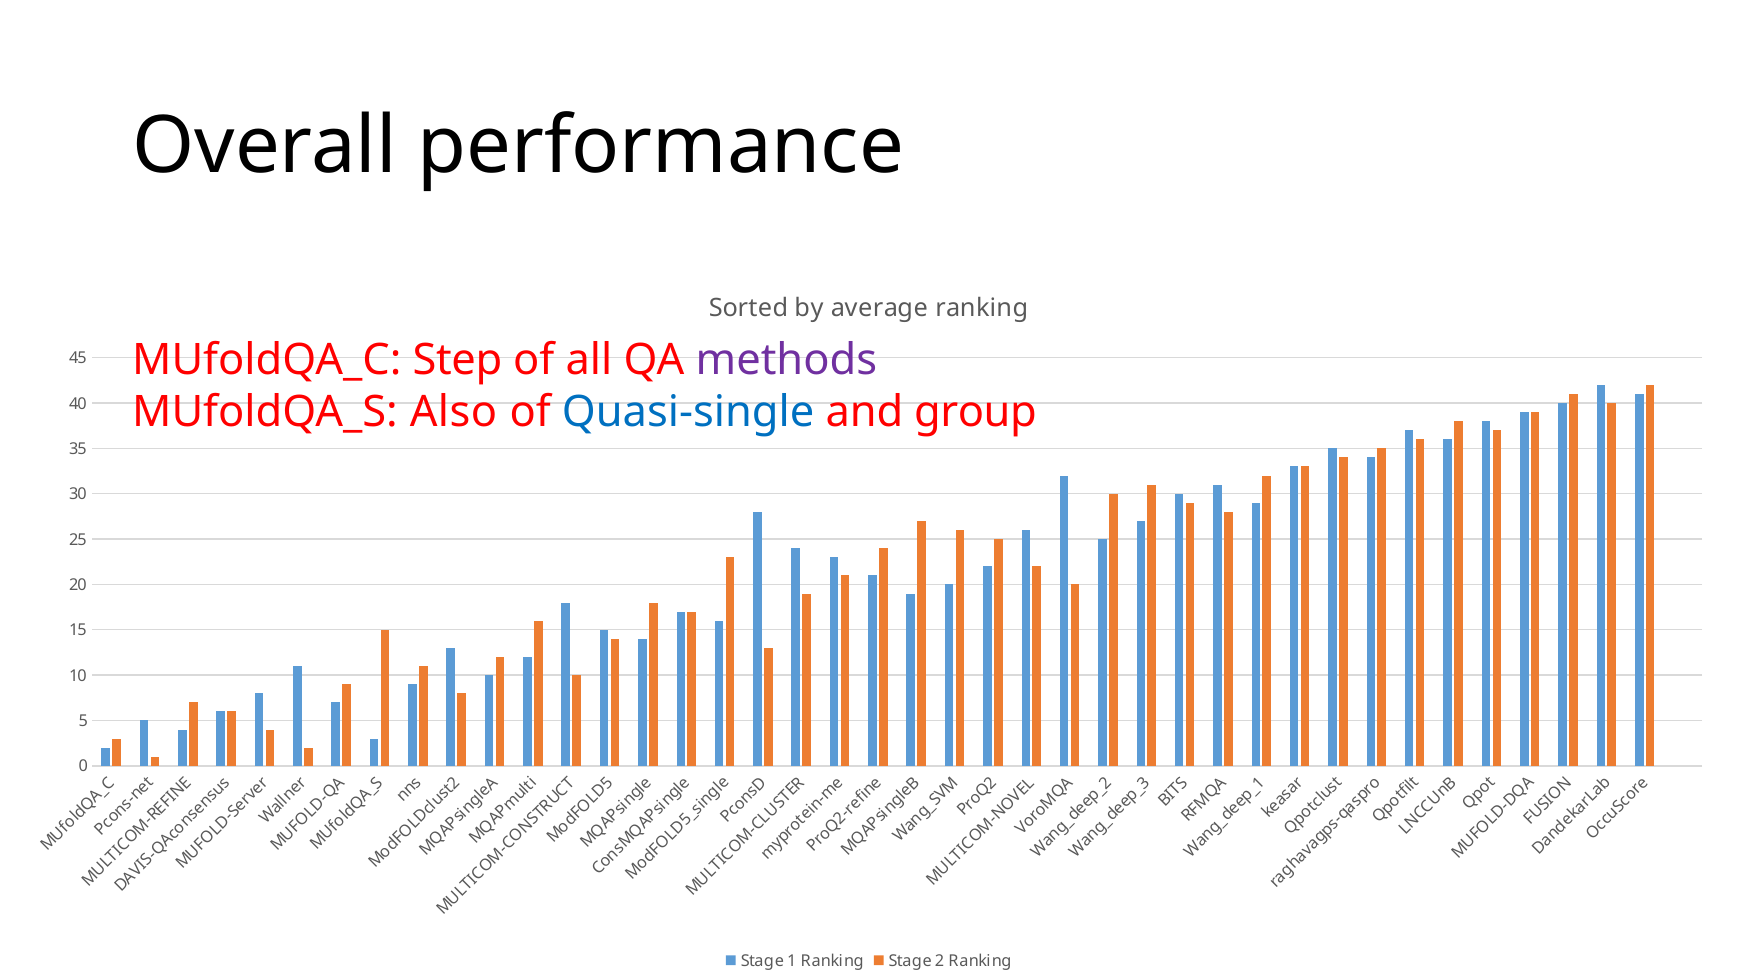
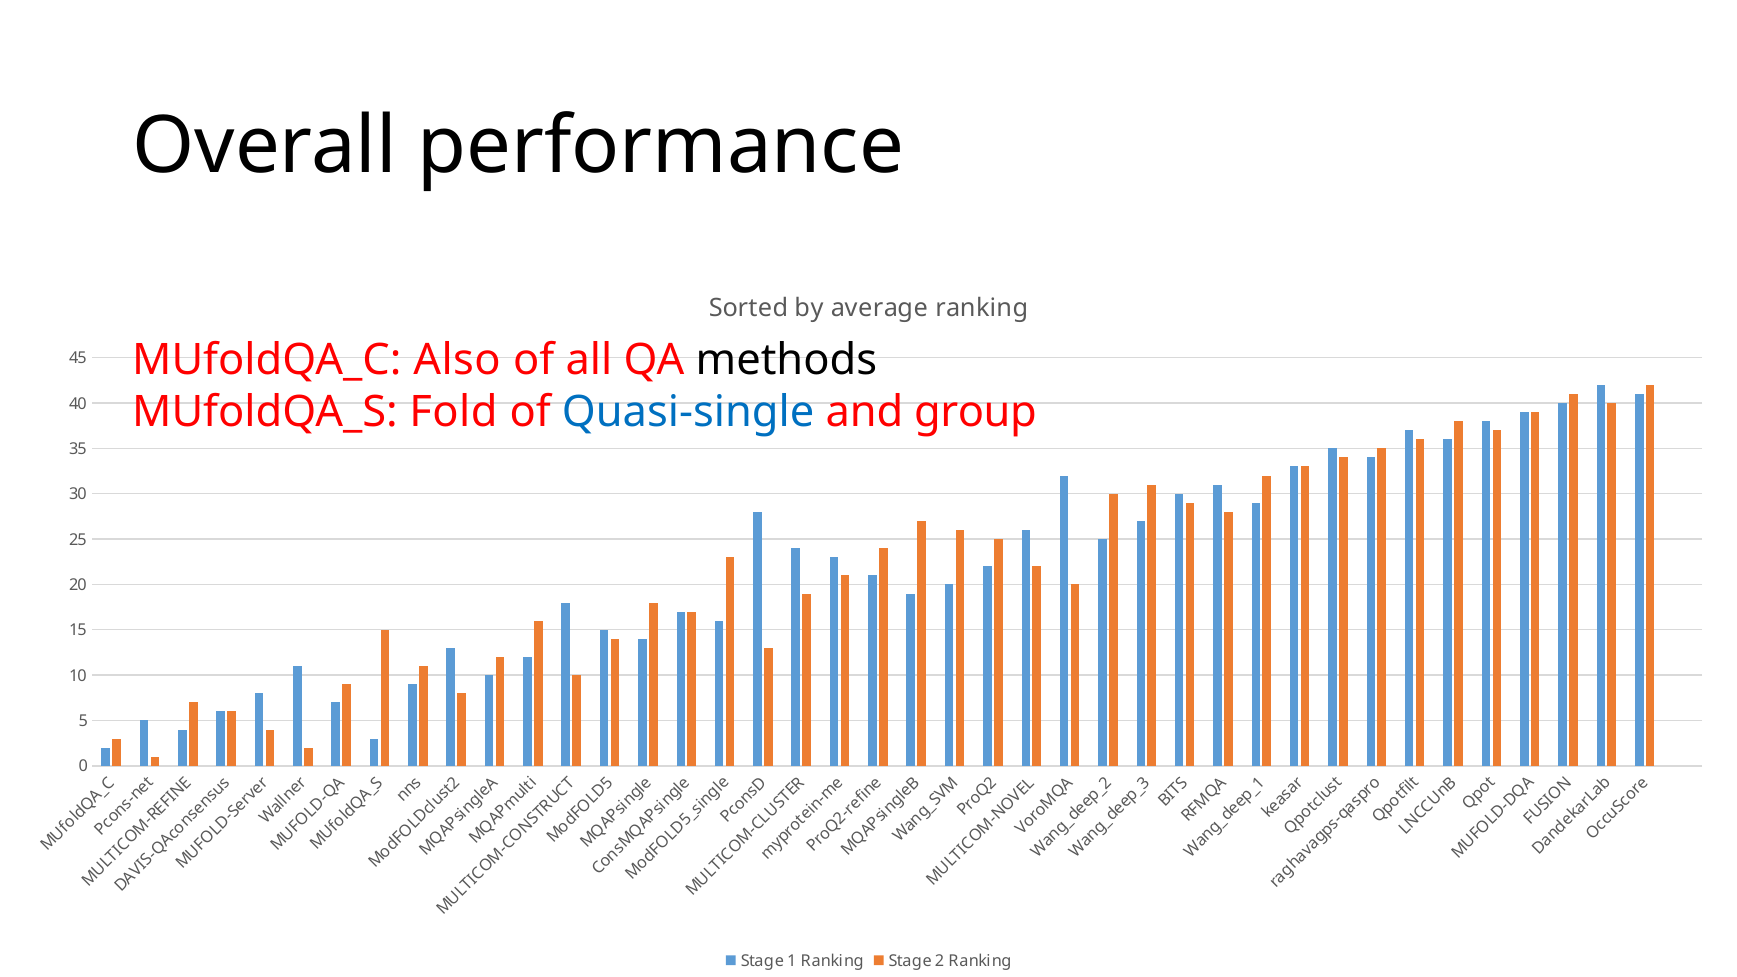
Step: Step -> Also
methods colour: purple -> black
Also: Also -> Fold
